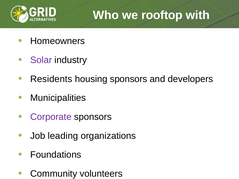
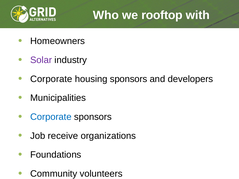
Residents at (51, 79): Residents -> Corporate
Corporate at (51, 117) colour: purple -> blue
leading: leading -> receive
